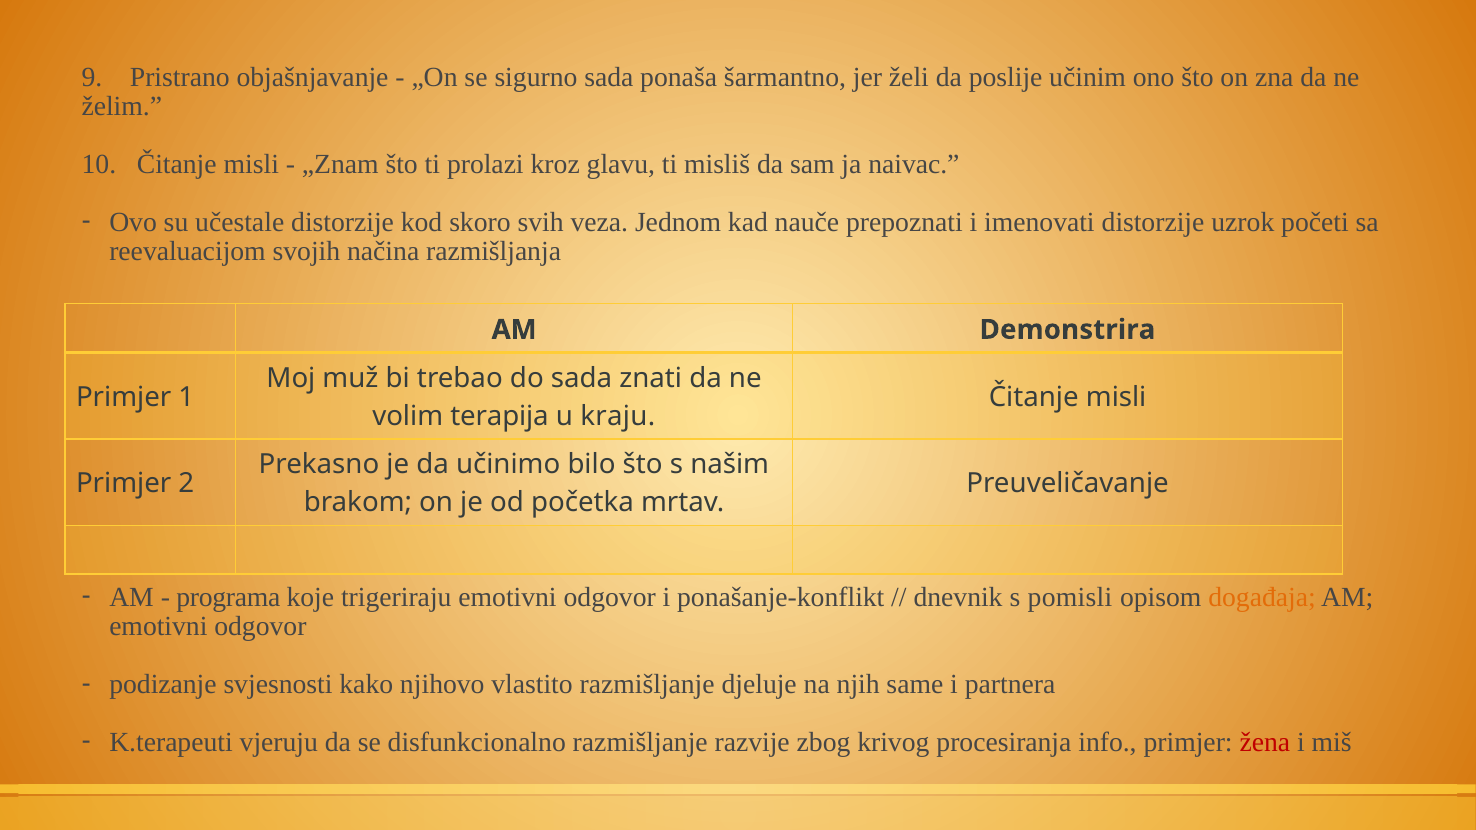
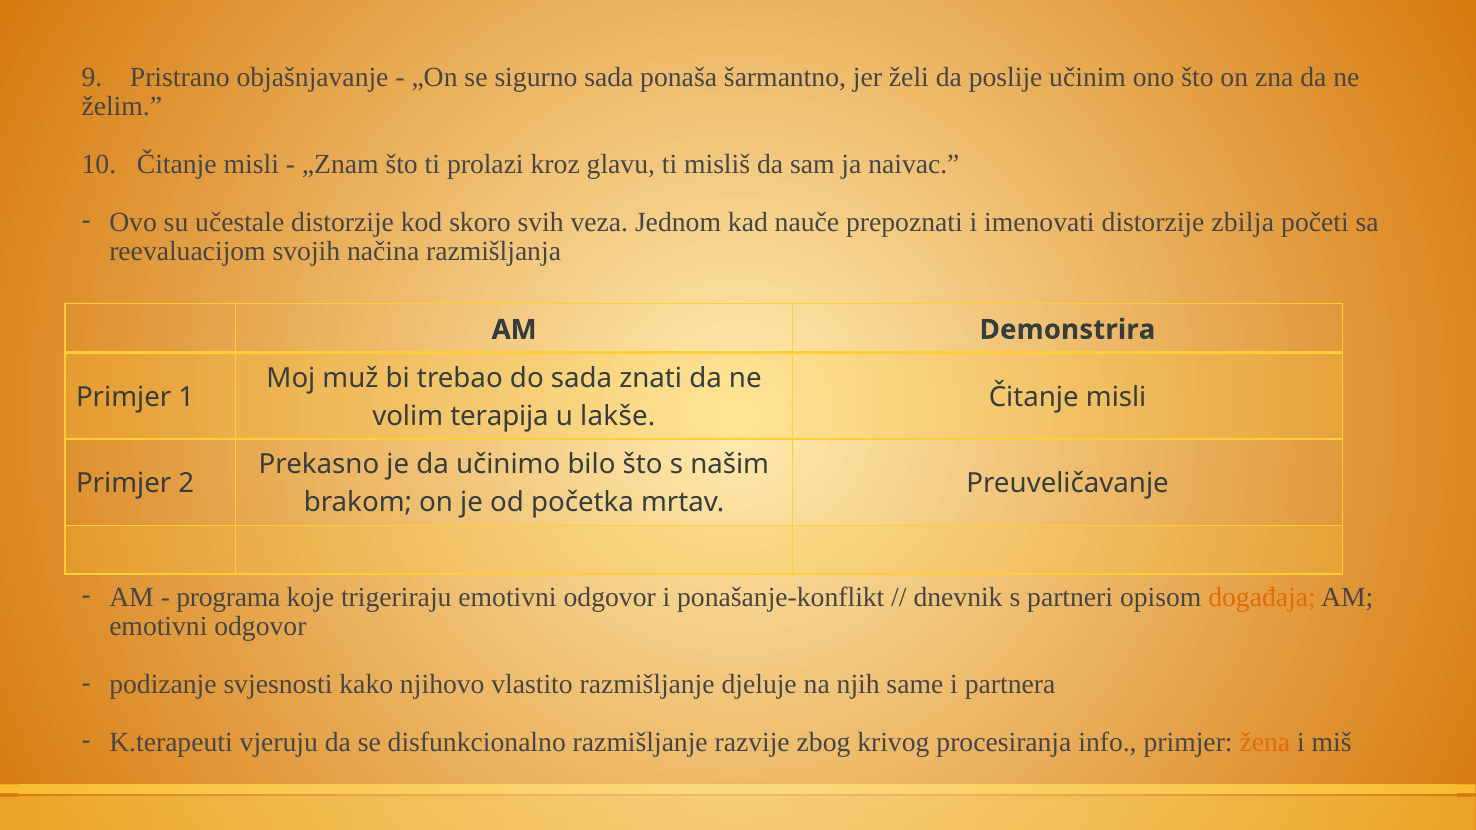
uzrok: uzrok -> zbilja
kraju: kraju -> lakše
pomisli: pomisli -> partneri
žena colour: red -> orange
